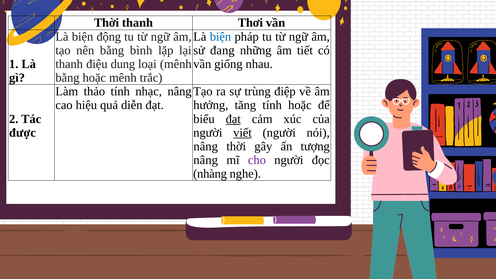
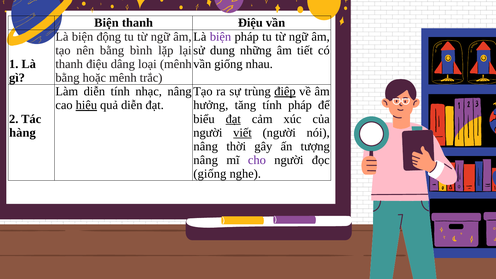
Thời at (107, 23): Thời -> Biện
Thơi at (250, 23): Thơi -> Điệu
biện at (221, 37) colour: blue -> purple
đang: đang -> dung
dung: dung -> dâng
Làm thảo: thảo -> diễn
điệp underline: none -> present
hiệu underline: none -> present
tính hoặc: hoặc -> pháp
được: được -> hàng
nhàng at (210, 174): nhàng -> giống
